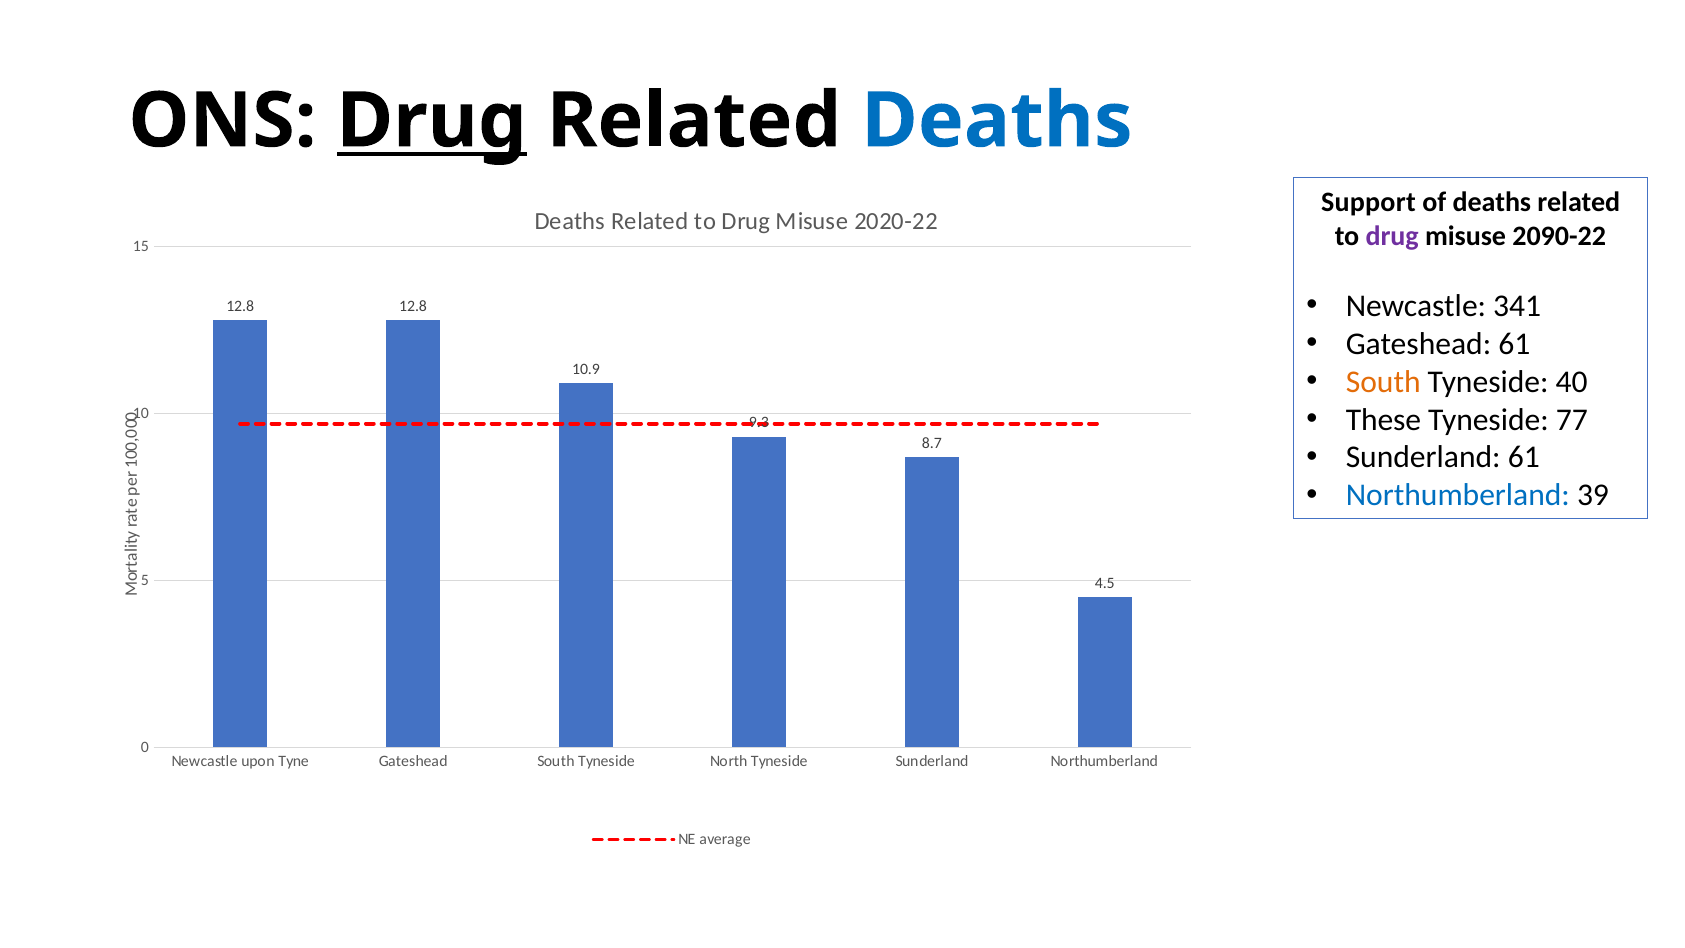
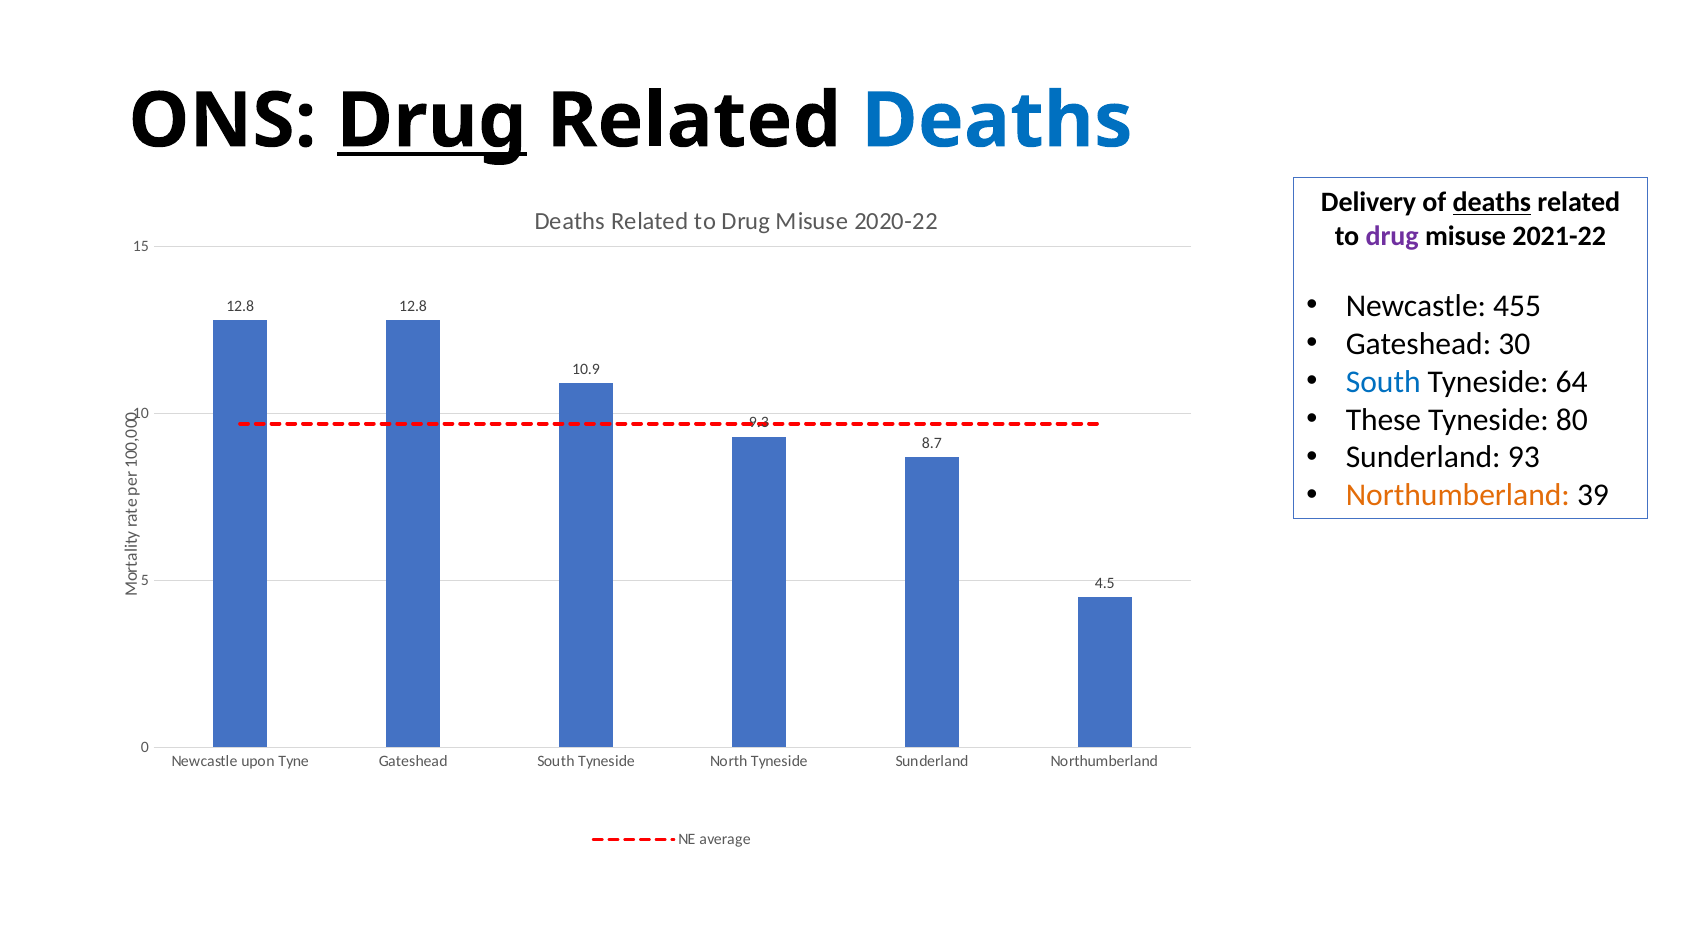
Support: Support -> Delivery
deaths at (1492, 202) underline: none -> present
2090-22: 2090-22 -> 2021-22
341: 341 -> 455
Gateshead 61: 61 -> 30
South at (1383, 382) colour: orange -> blue
40: 40 -> 64
77: 77 -> 80
Sunderland 61: 61 -> 93
Northumberland at (1458, 495) colour: blue -> orange
